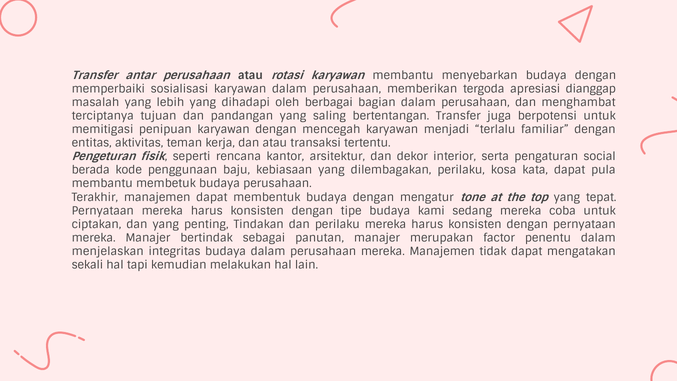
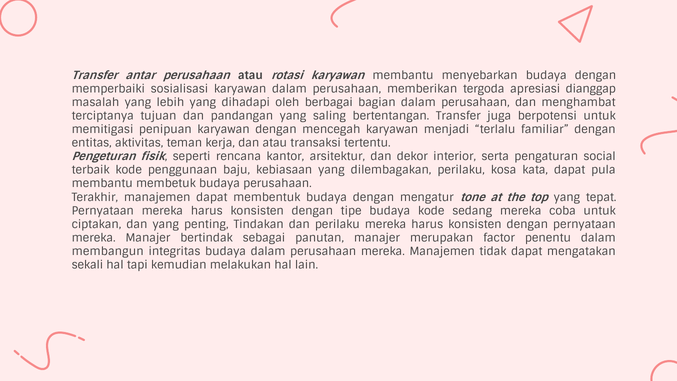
berada: berada -> terbaik
budaya kami: kami -> kode
menjelaskan: menjelaskan -> membangun
